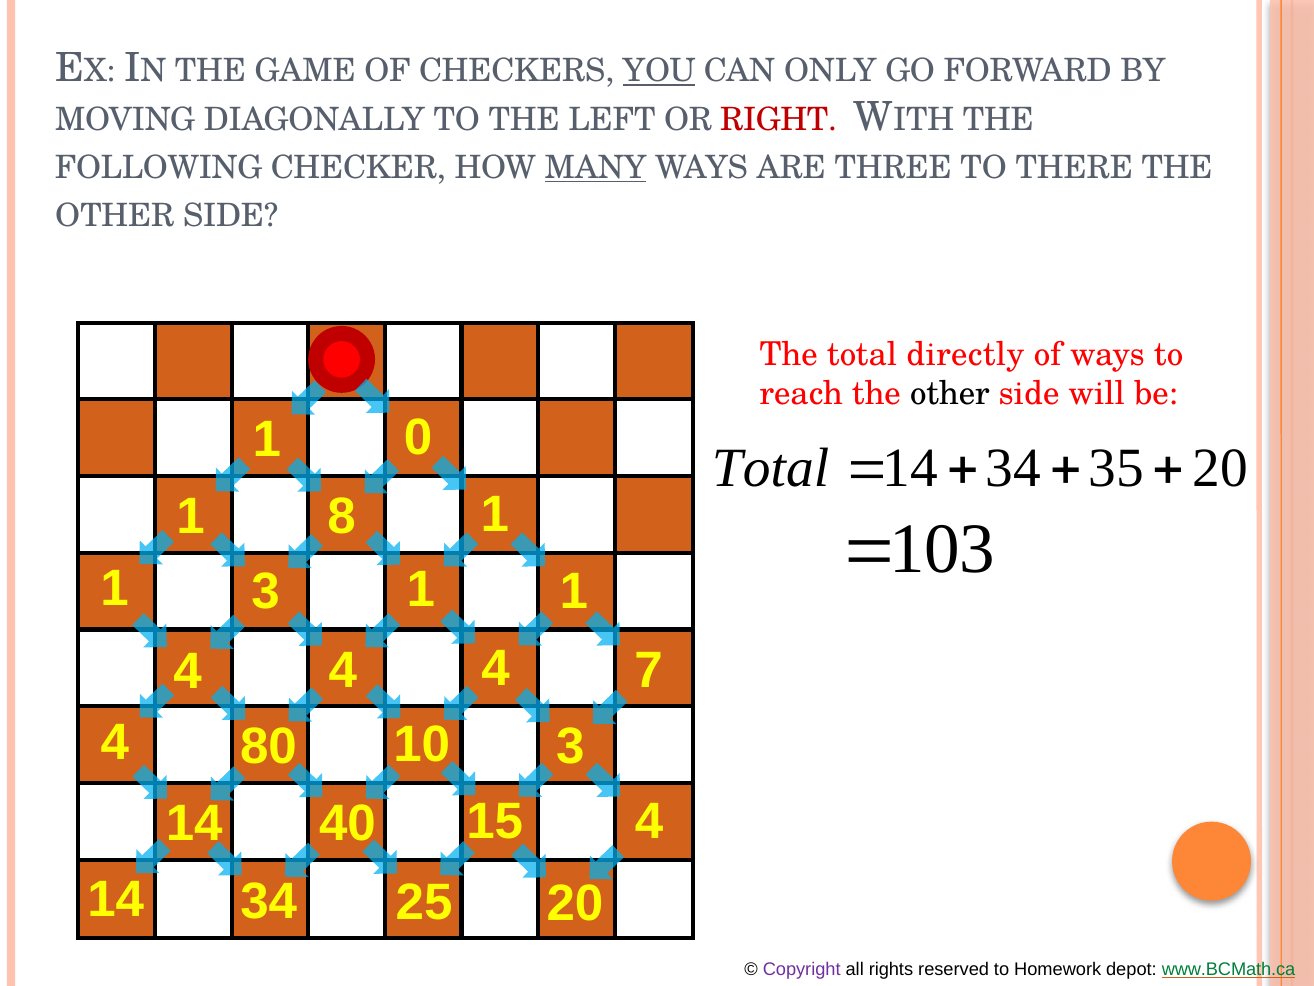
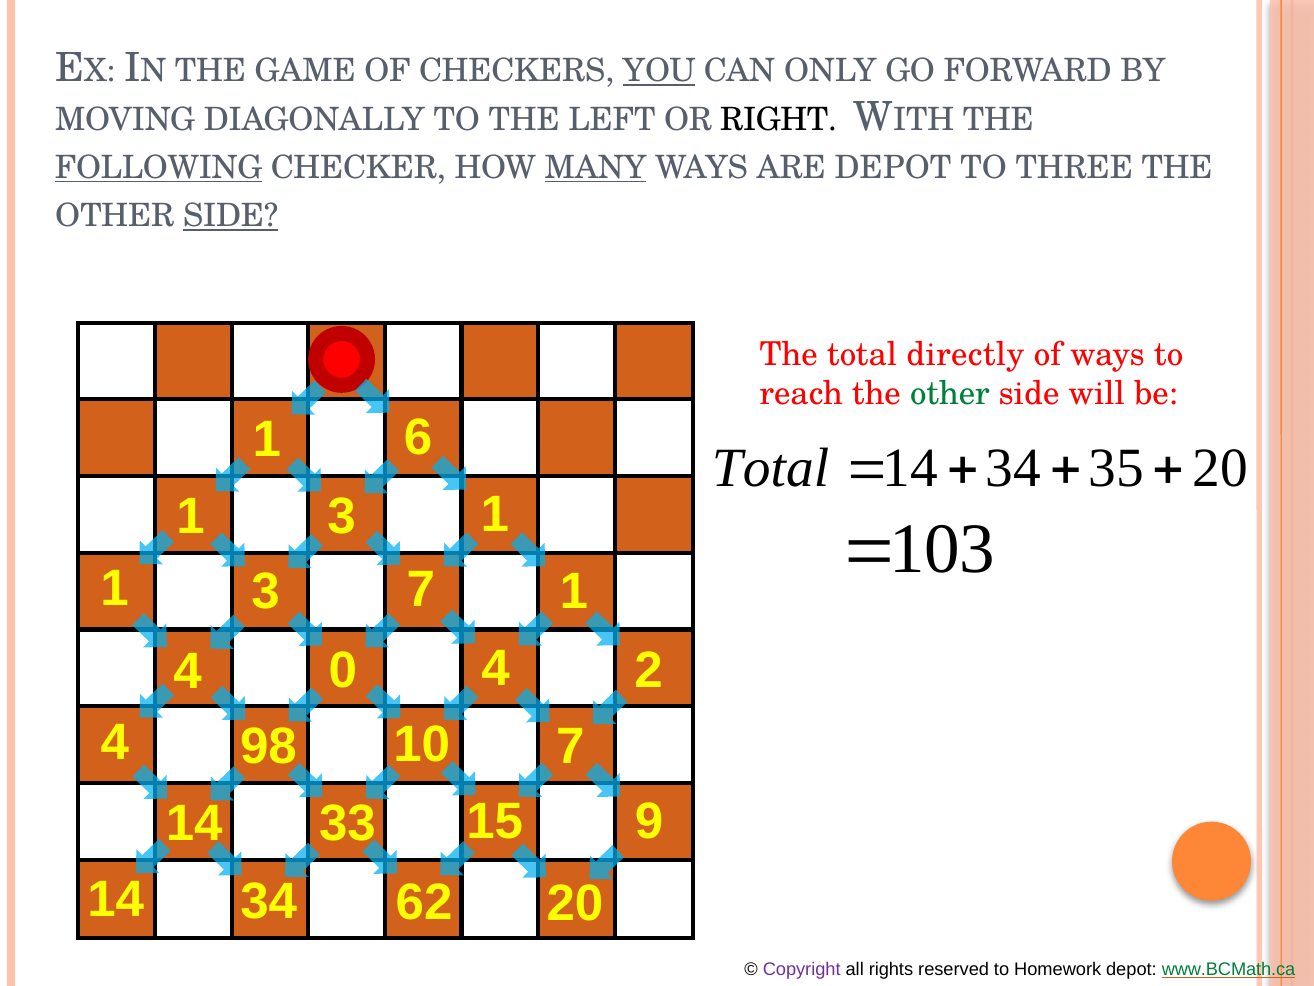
RIGHT colour: red -> black
FOLLOWING underline: none -> present
ARE THREE: THREE -> DEPOT
THERE: THERE -> THREE
SIDE at (231, 216) underline: none -> present
other at (950, 393) colour: black -> green
0: 0 -> 6
8 at (342, 516): 8 -> 3
3 1: 1 -> 7
4 at (343, 670): 4 -> 0
7: 7 -> 2
80: 80 -> 98
10 3: 3 -> 7
40: 40 -> 33
15 4: 4 -> 9
25: 25 -> 62
